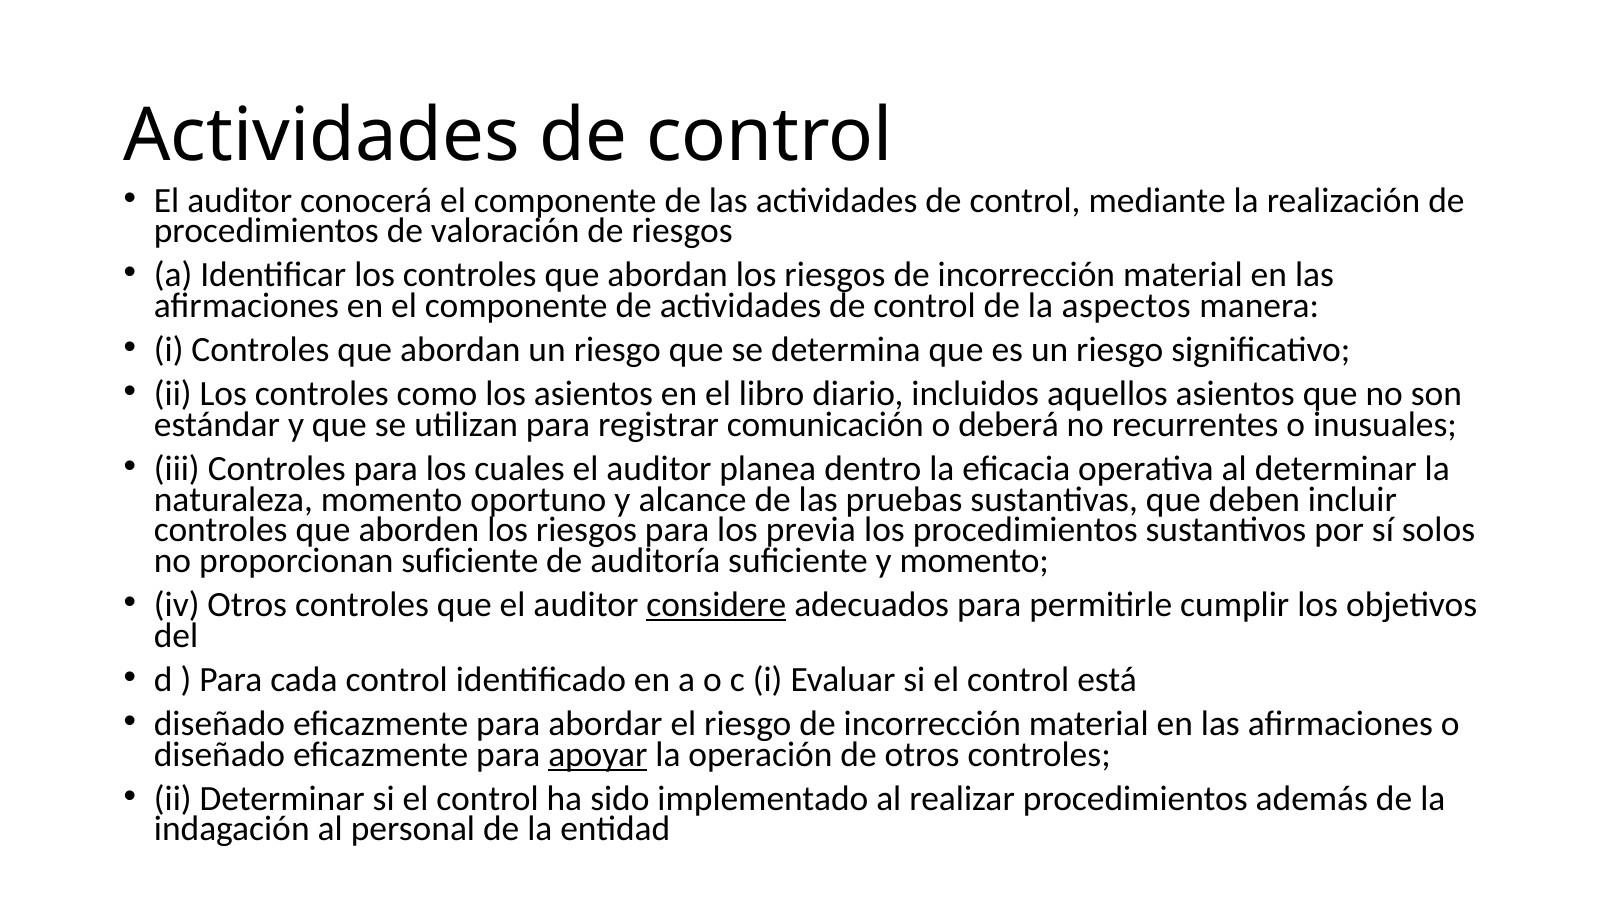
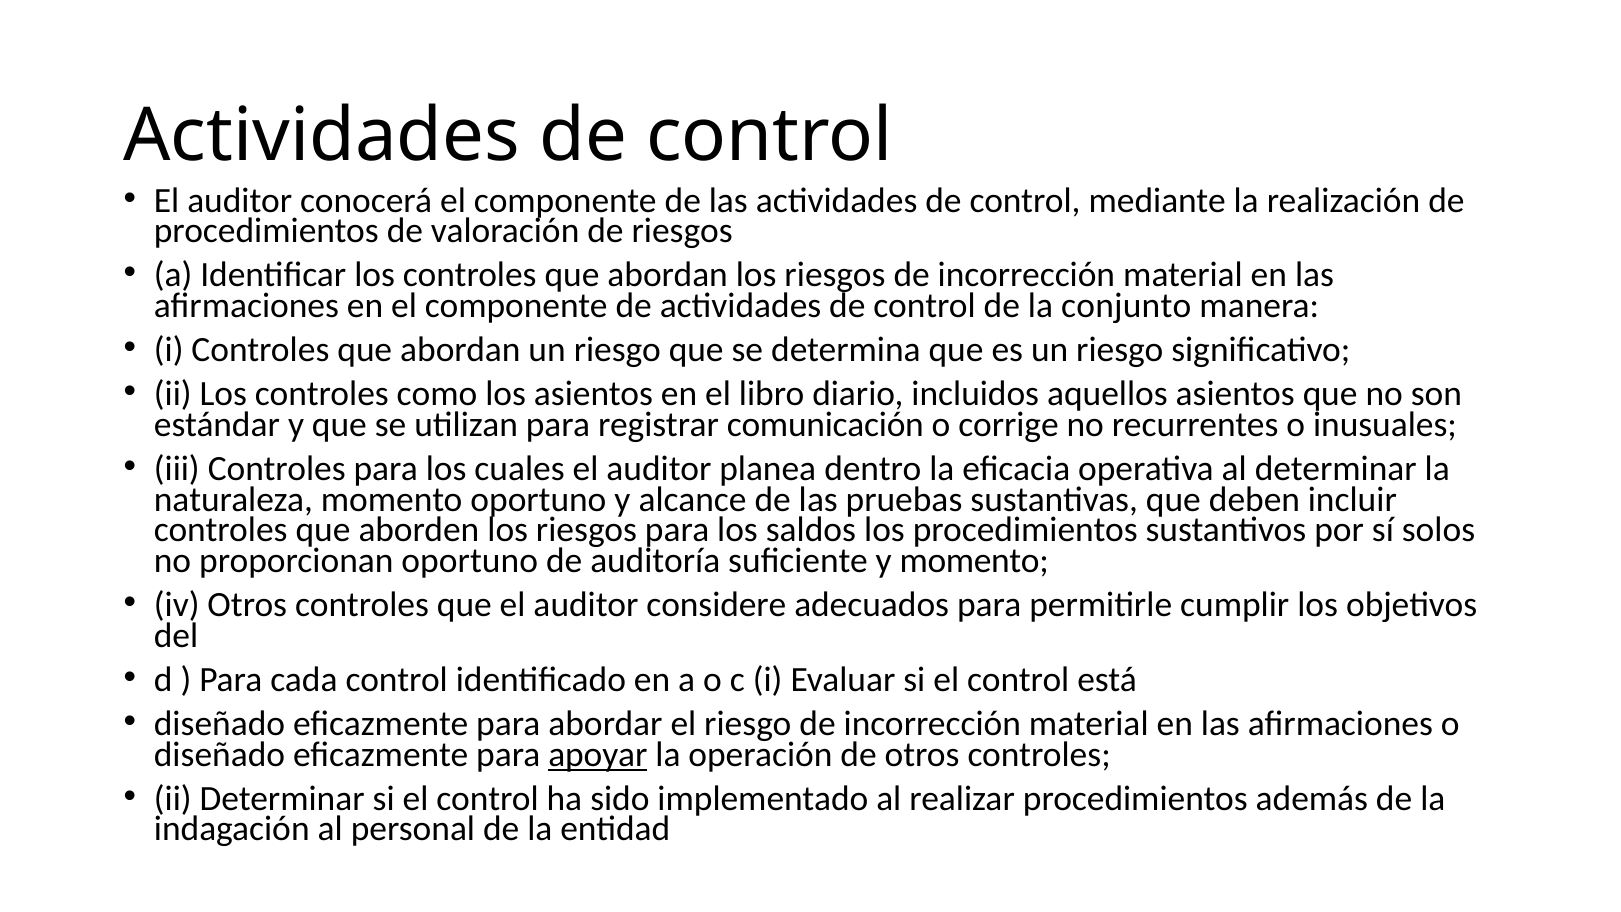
aspectos: aspectos -> conjunto
deberá: deberá -> corrige
previa: previa -> saldos
proporcionan suficiente: suficiente -> oportuno
considere underline: present -> none
